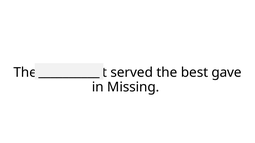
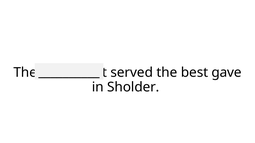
Missing: Missing -> Sholder
